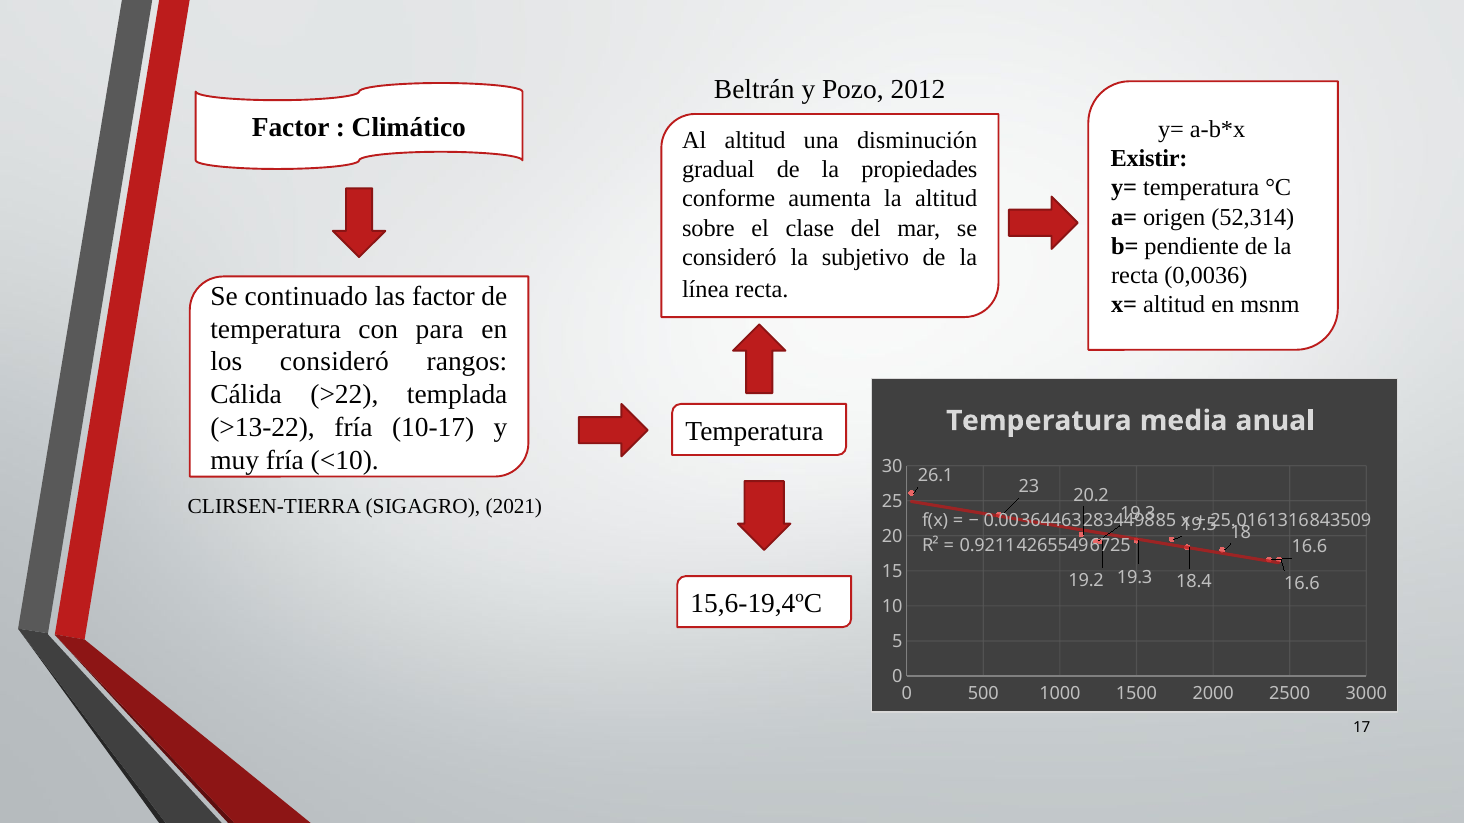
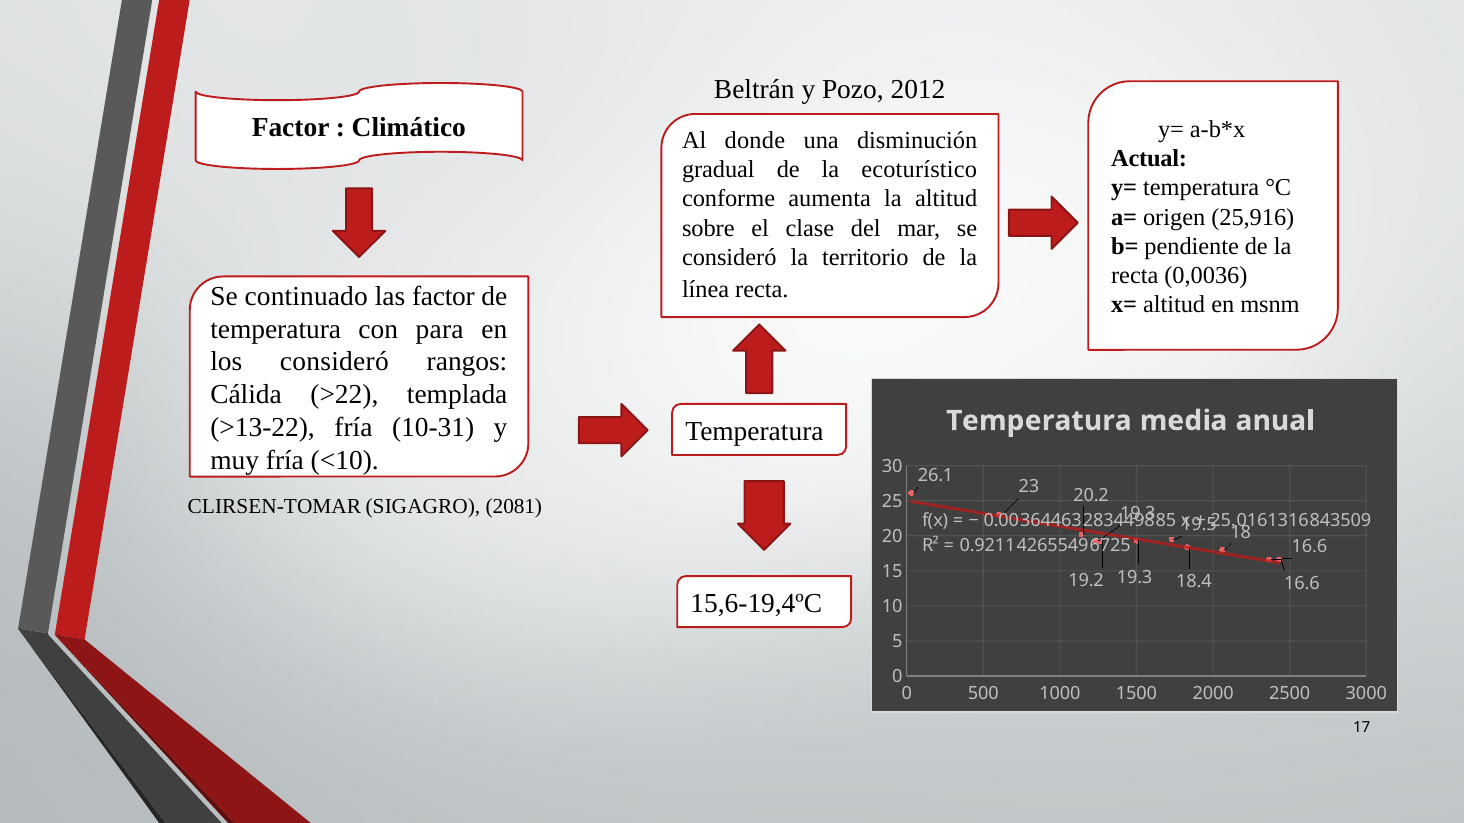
Al altitud: altitud -> donde
Existir: Existir -> Actual
propiedades: propiedades -> ecoturístico
52,314: 52,314 -> 25,916
subjetivo: subjetivo -> territorio
10-17: 10-17 -> 10-31
CLIRSEN-TIERRA: CLIRSEN-TIERRA -> CLIRSEN-TOMAR
2021: 2021 -> 2081
